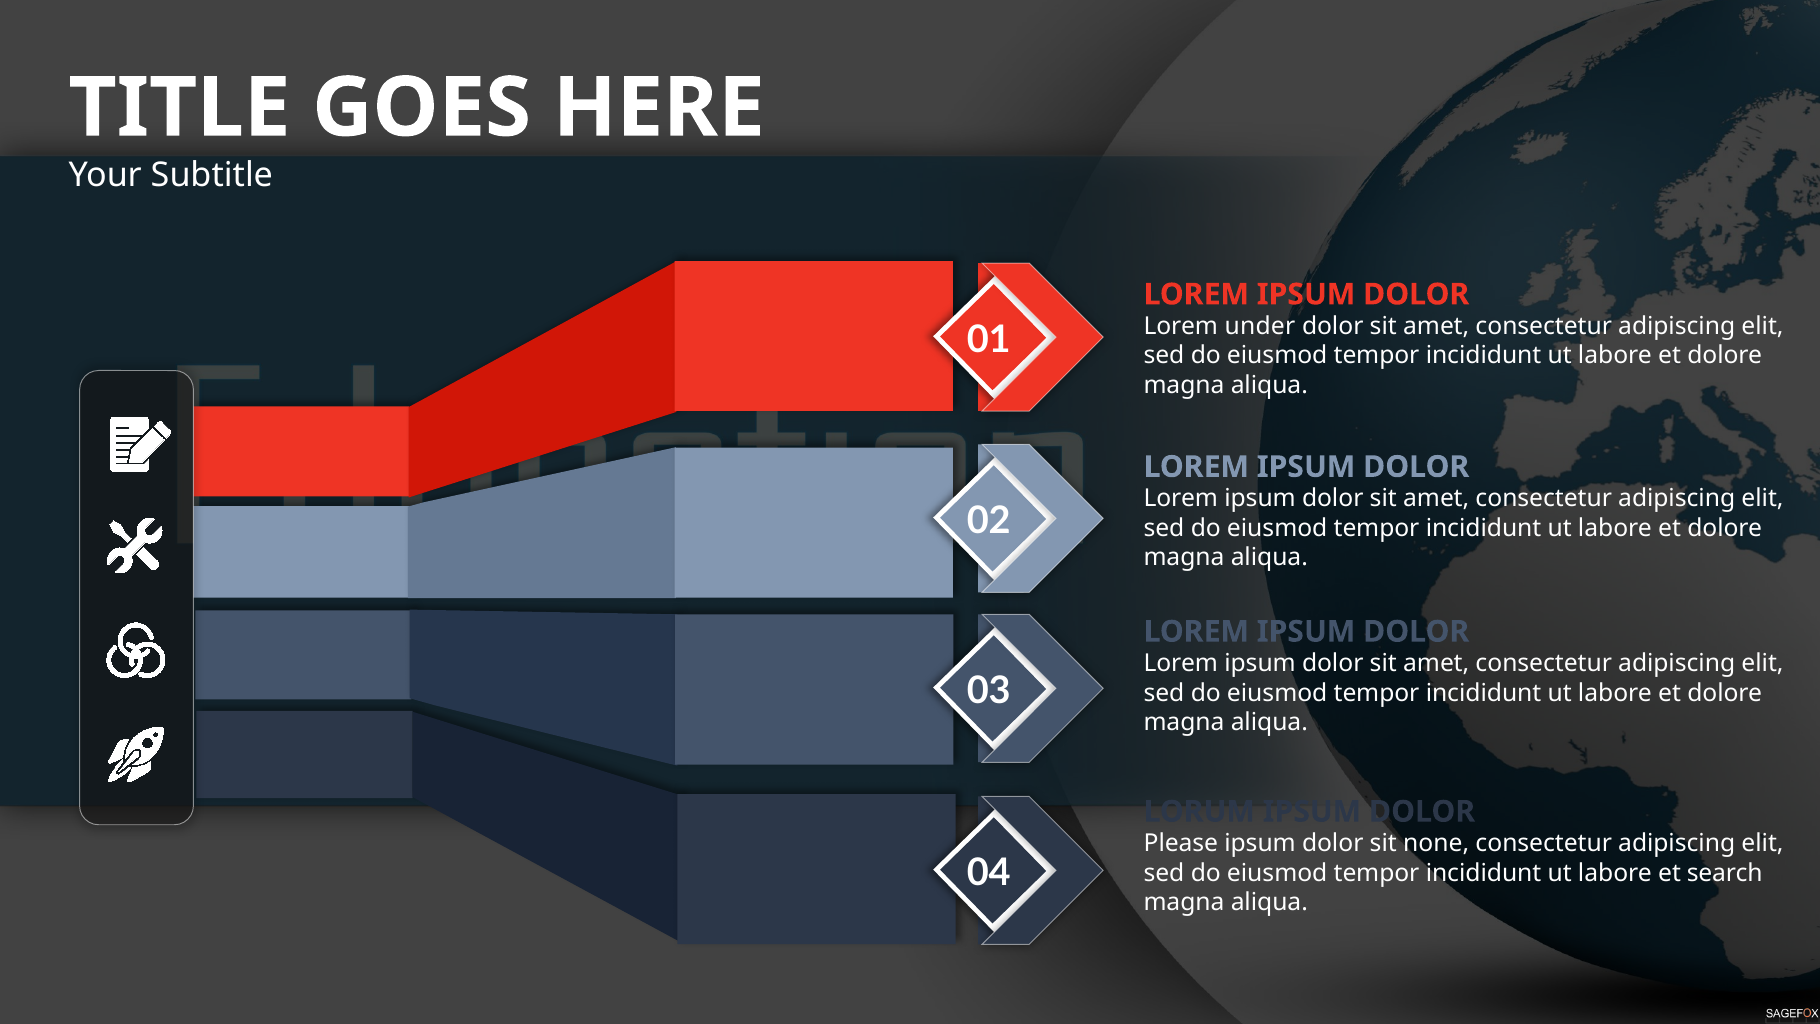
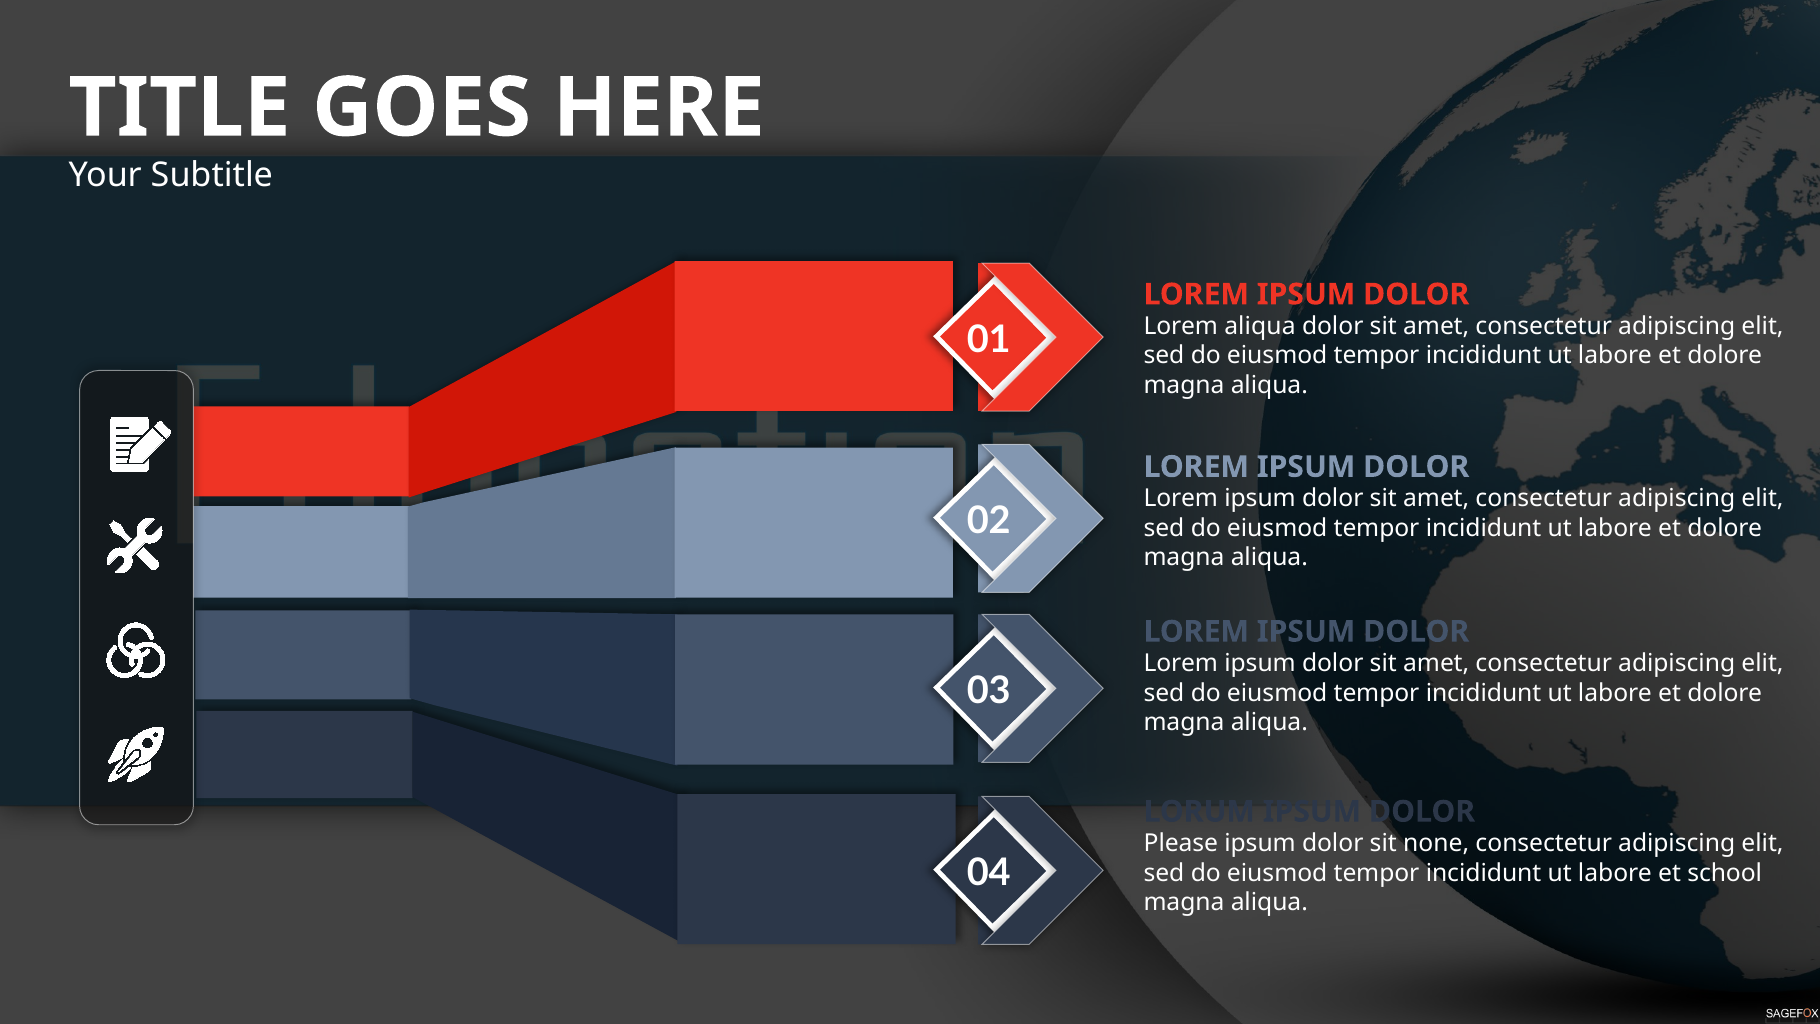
Lorem under: under -> aliqua
search: search -> school
